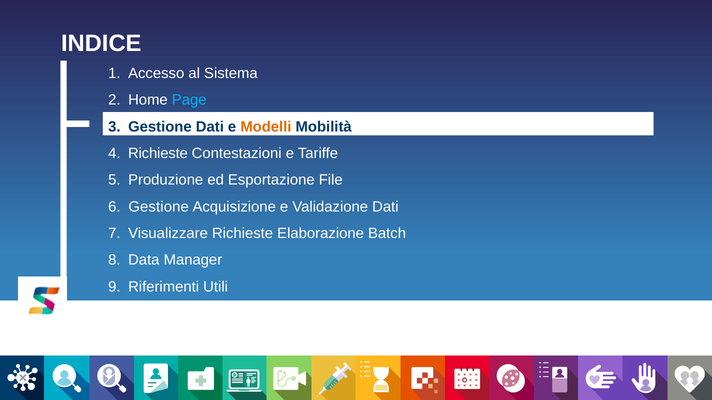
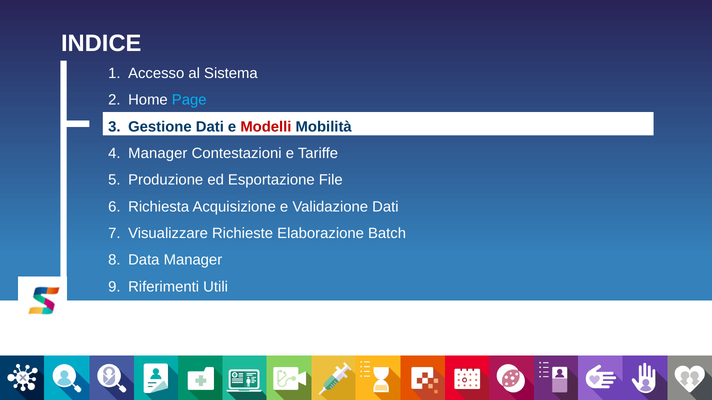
Modelli colour: orange -> red
Richieste at (158, 154): Richieste -> Manager
Gestione at (159, 207): Gestione -> Richiesta
